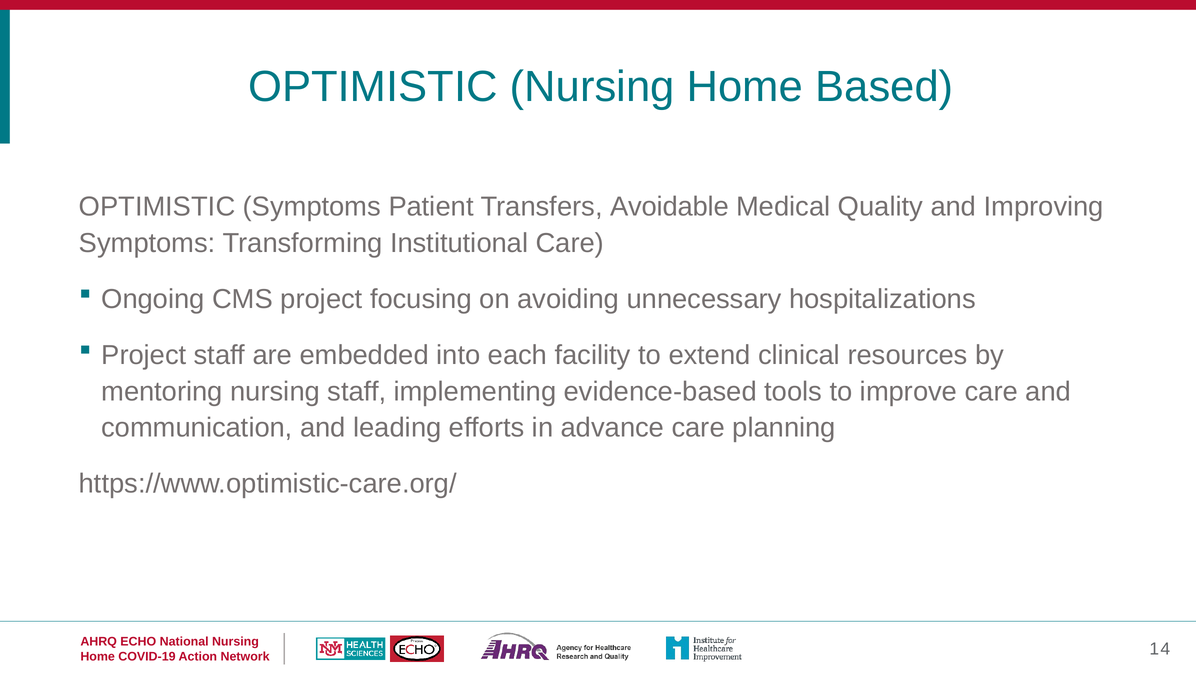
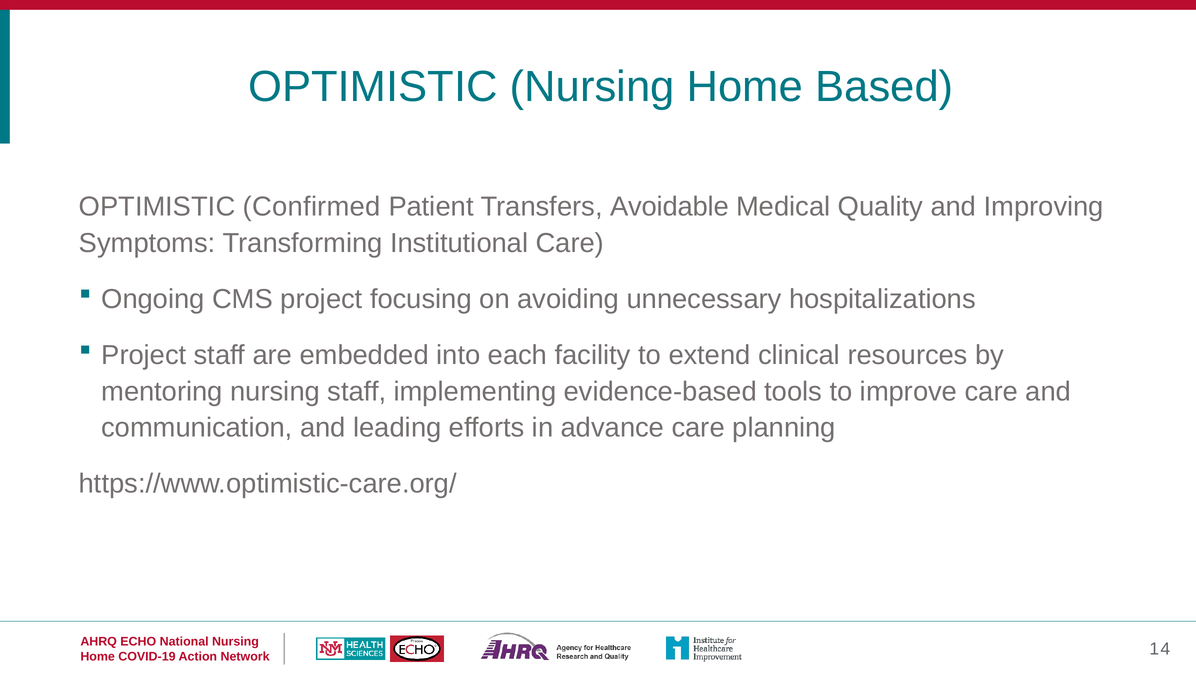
OPTIMISTIC Symptoms: Symptoms -> Confirmed
